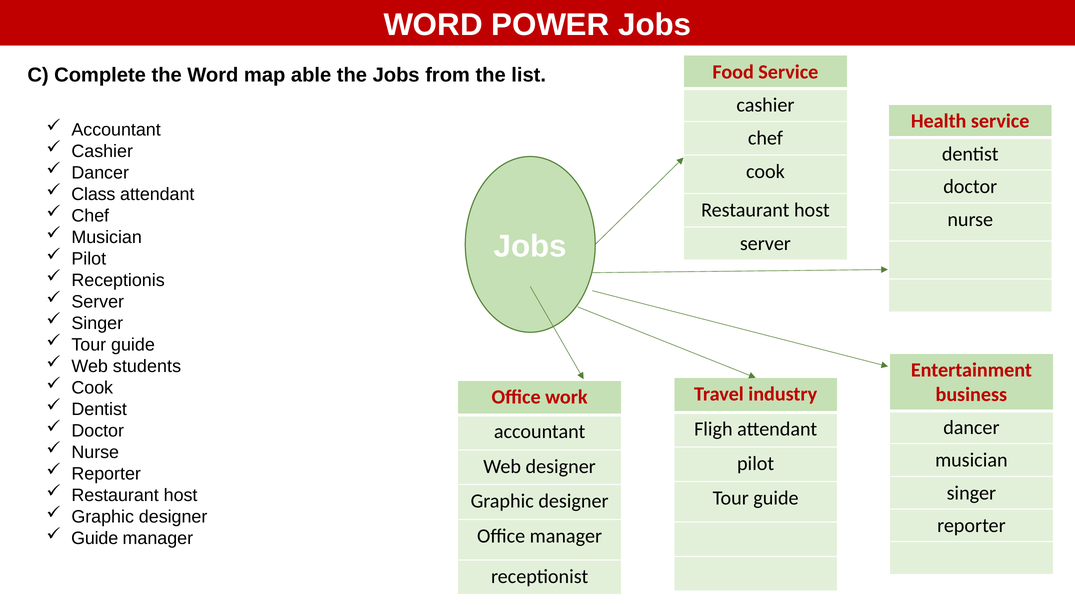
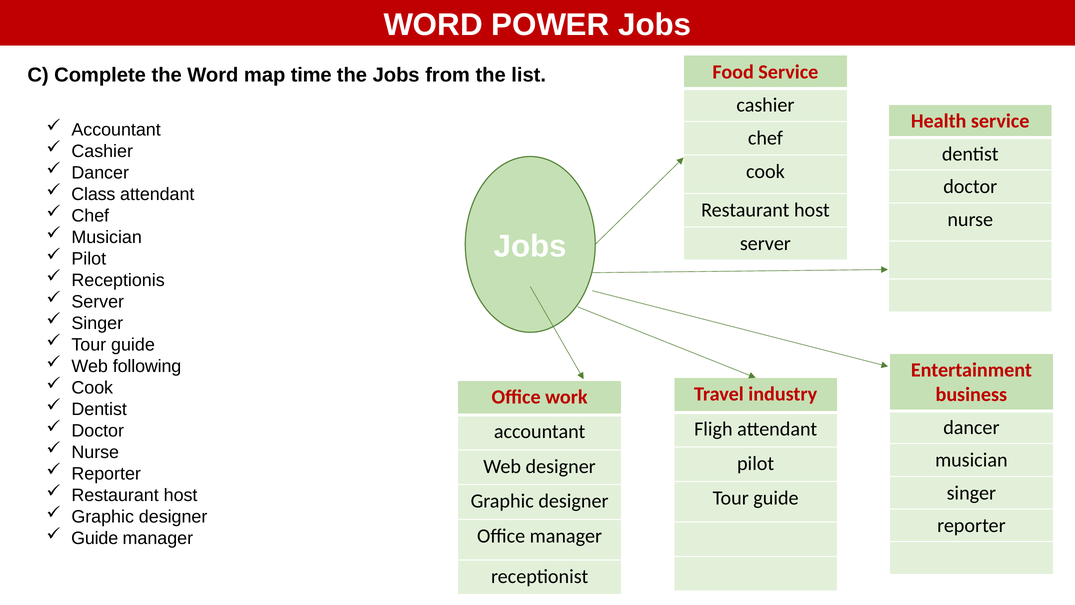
able: able -> time
students: students -> following
